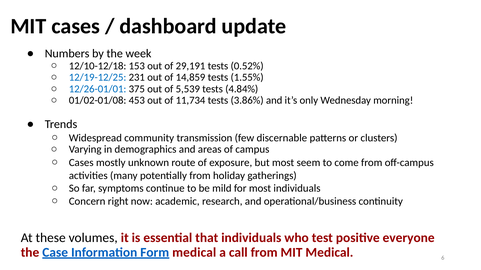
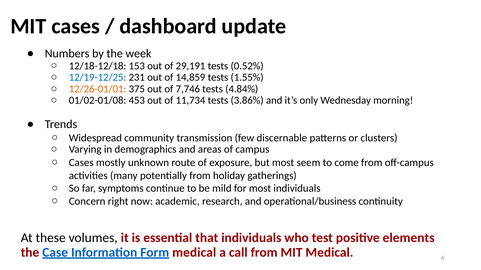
12/10-12/18: 12/10-12/18 -> 12/18-12/18
12/26-01/01 colour: blue -> orange
5,539: 5,539 -> 7,746
everyone: everyone -> elements
